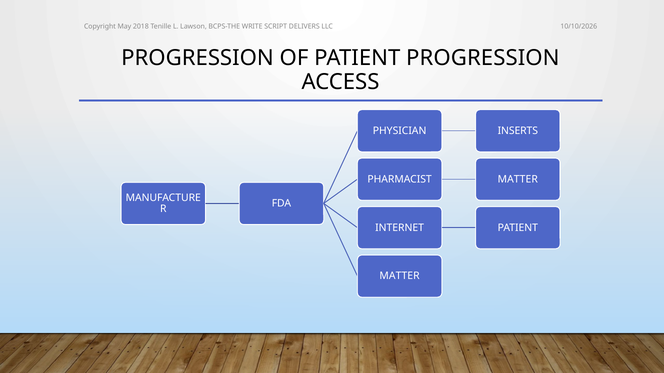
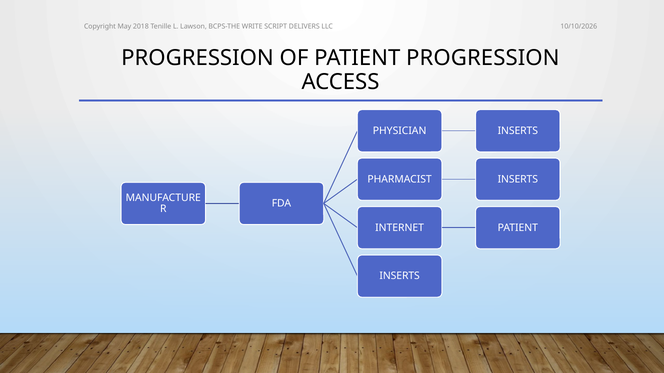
MATTER at (518, 179): MATTER -> INSERTS
MATTER at (400, 276): MATTER -> INSERTS
